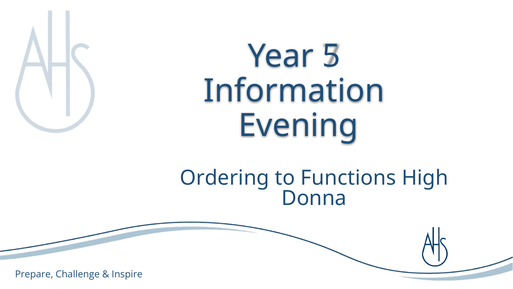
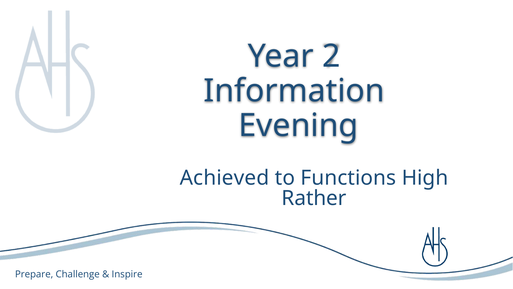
5: 5 -> 2
Ordering: Ordering -> Achieved
Donna: Donna -> Rather
